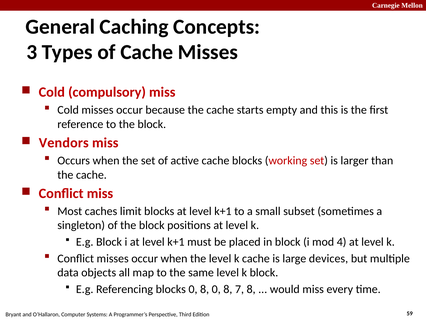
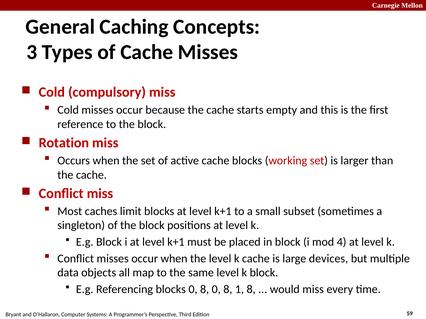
Vendors: Vendors -> Rotation
7: 7 -> 1
